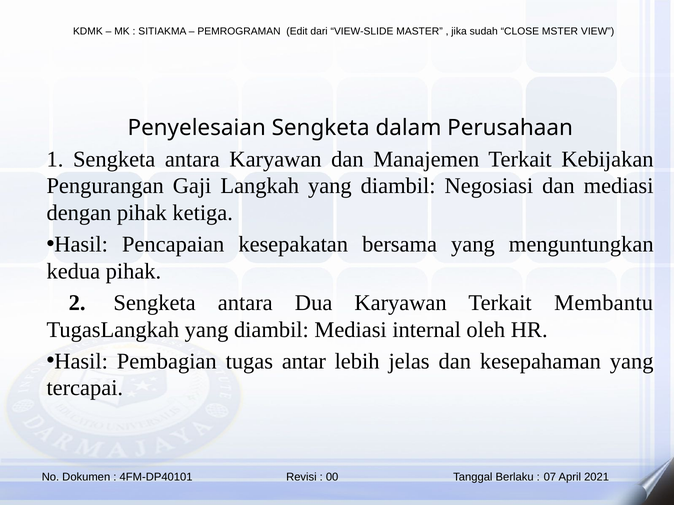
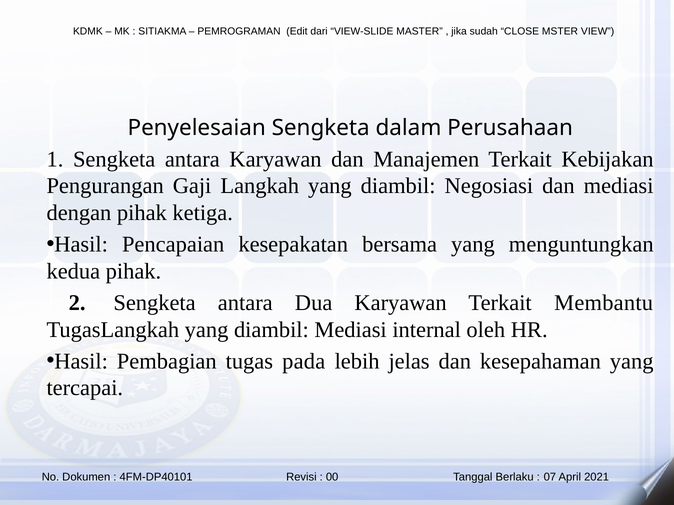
antar: antar -> pada
